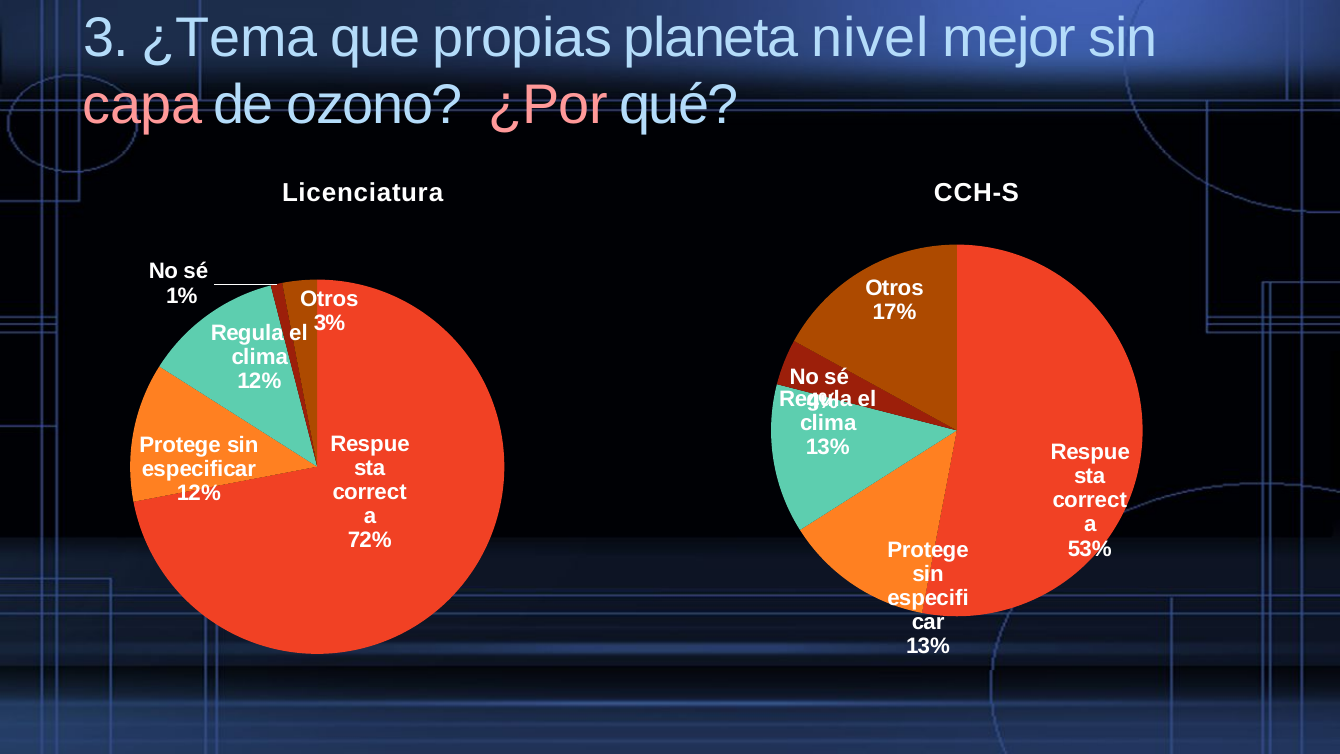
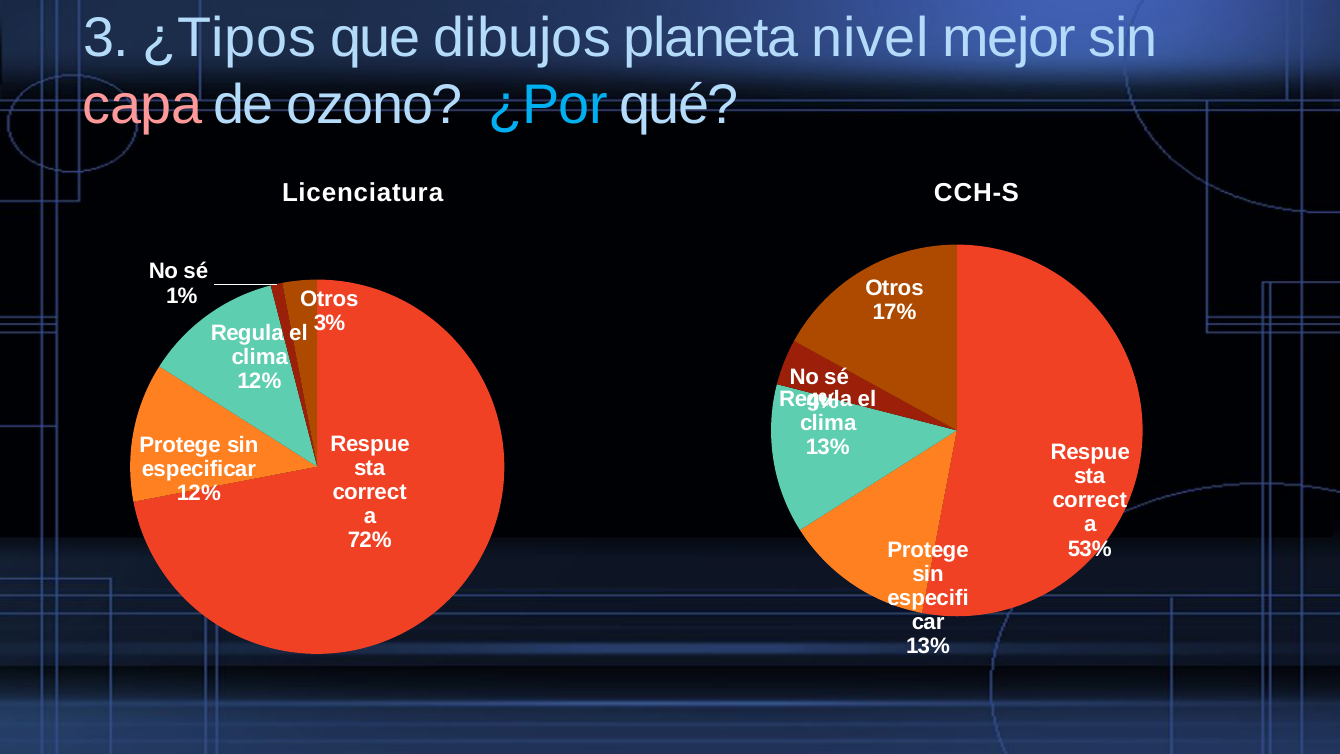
¿Tema: ¿Tema -> ¿Tipos
propias: propias -> dibujos
¿Por colour: pink -> light blue
